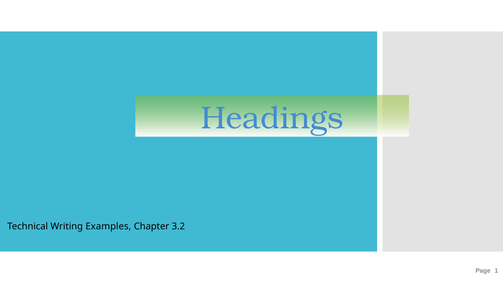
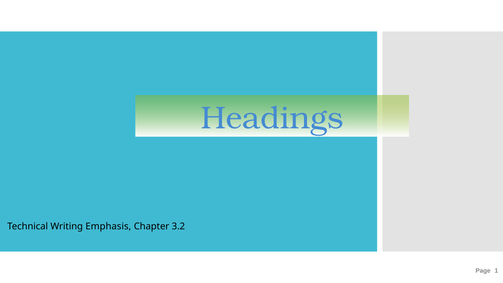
Examples: Examples -> Emphasis
